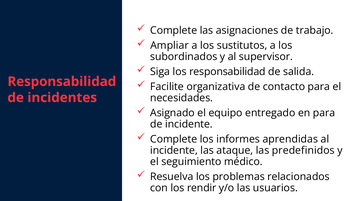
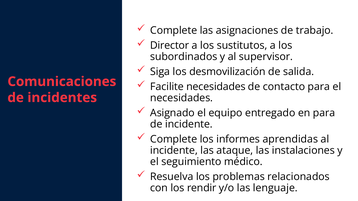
Ampliar: Ampliar -> Director
los responsabilidad: responsabilidad -> desmovilización
Responsabilidad at (62, 82): Responsabilidad -> Comunicaciones
Facilite organizativa: organizativa -> necesidades
predefinidos: predefinidos -> instalaciones
usuarios: usuarios -> lenguaje
